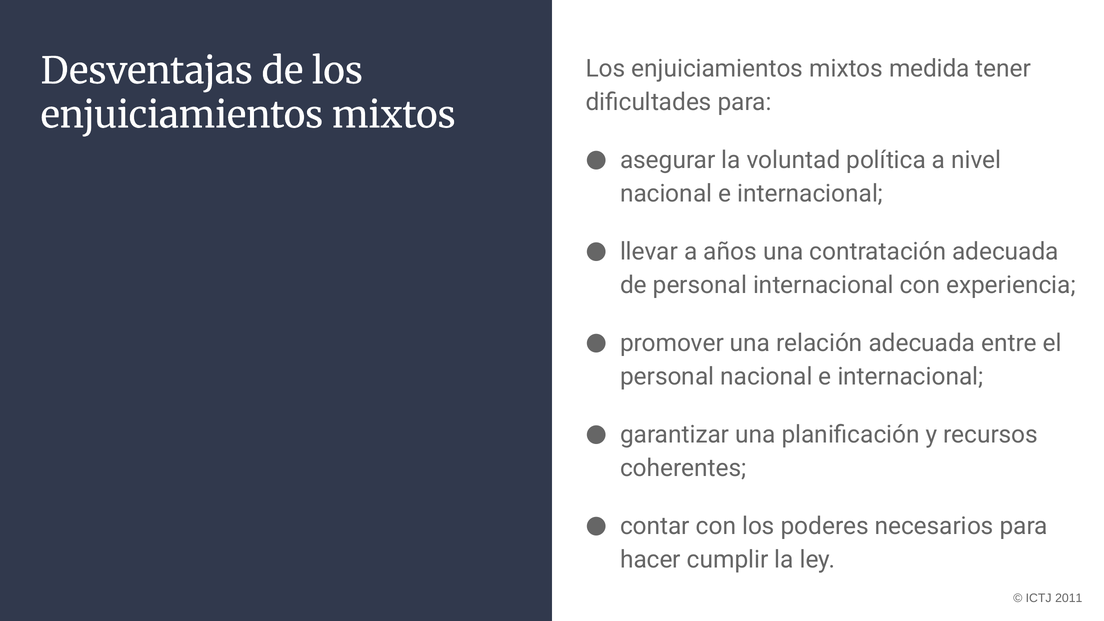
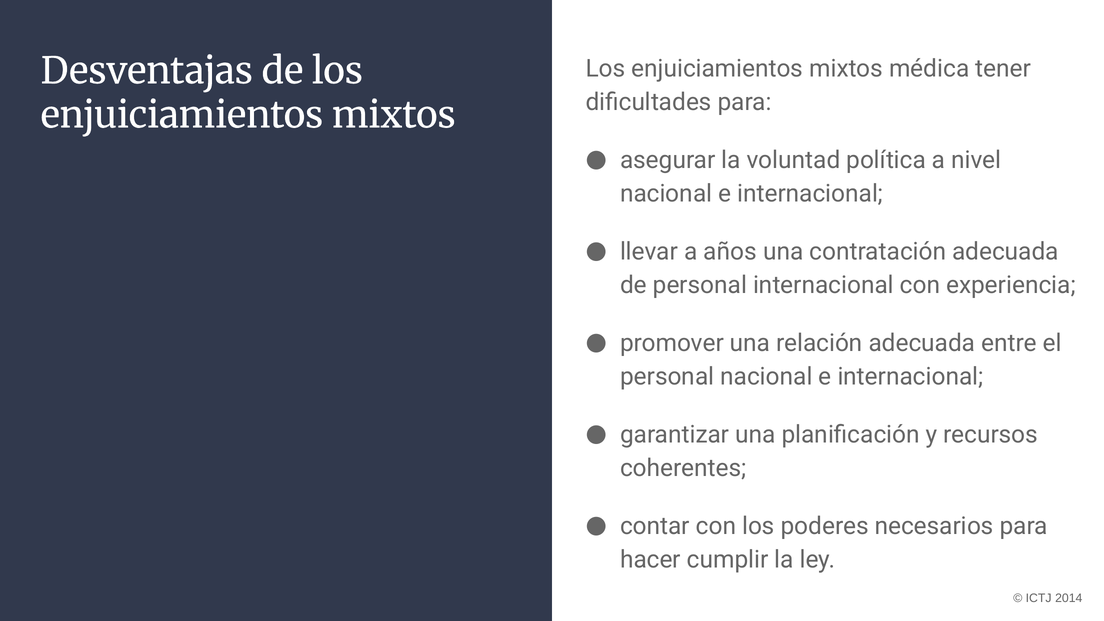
medida: medida -> médica
2011: 2011 -> 2014
